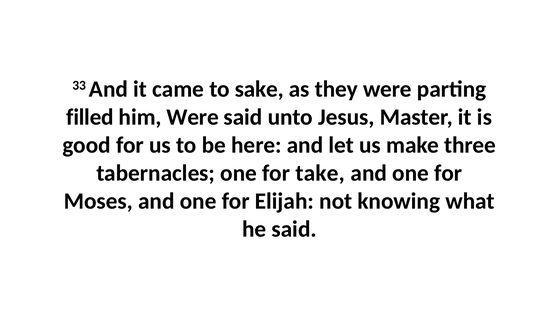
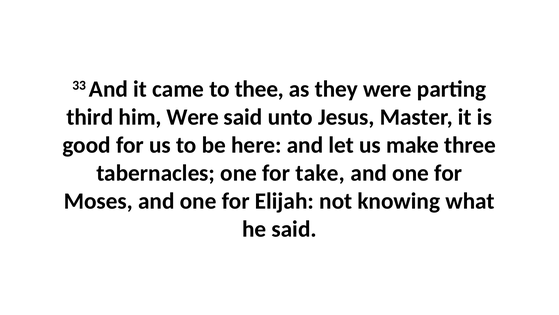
sake: sake -> thee
filled: filled -> third
